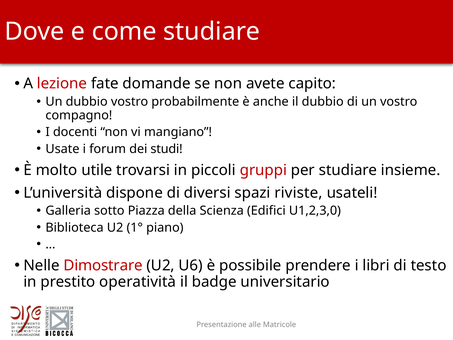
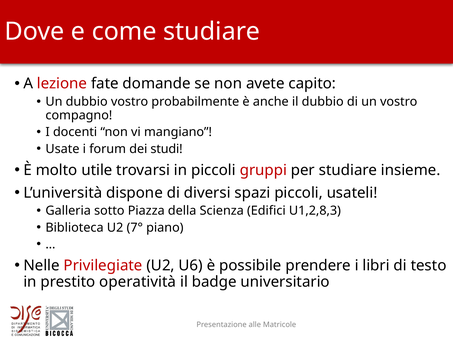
spazi riviste: riviste -> piccoli
U1,2,3,0: U1,2,3,0 -> U1,2,8,3
1°: 1° -> 7°
Dimostrare: Dimostrare -> Privilegiate
